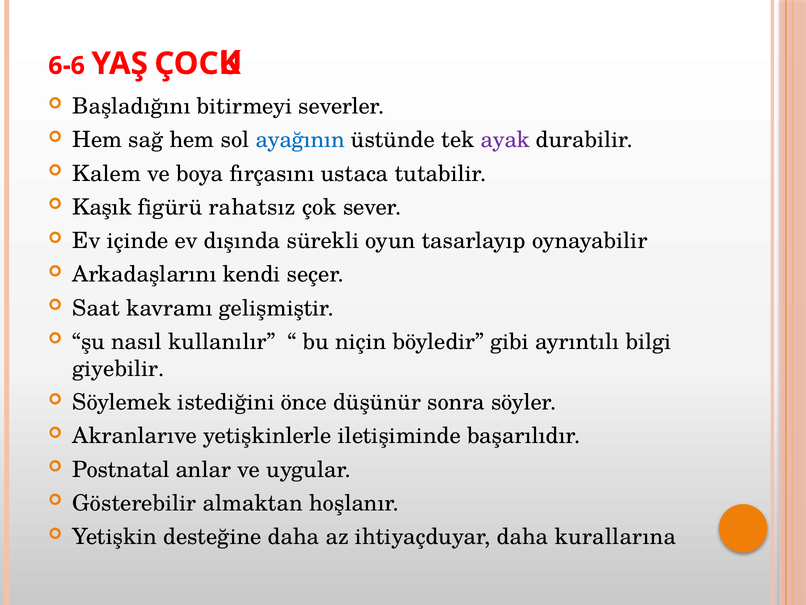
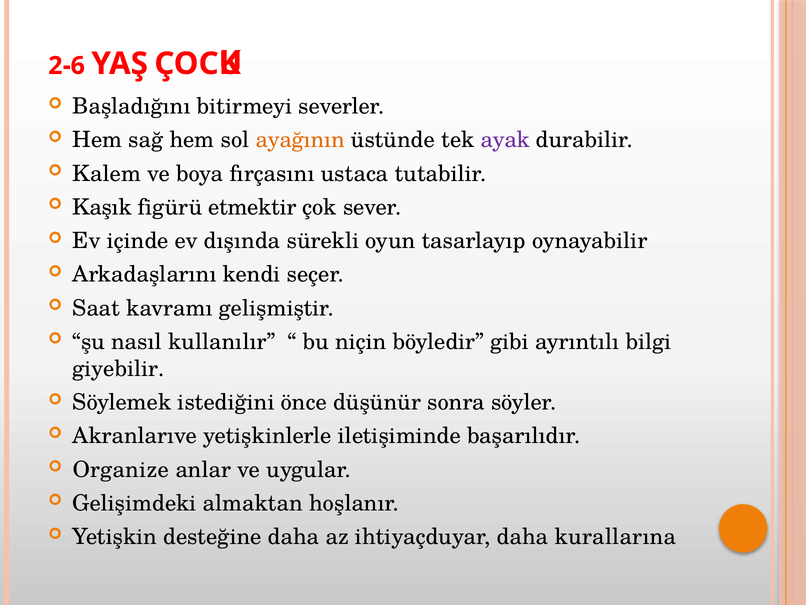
6-6: 6-6 -> 2-6
ayağının colour: blue -> orange
rahatsız: rahatsız -> etmektir
Postnatal: Postnatal -> Organize
Gösterebilir: Gösterebilir -> Gelişimdeki
